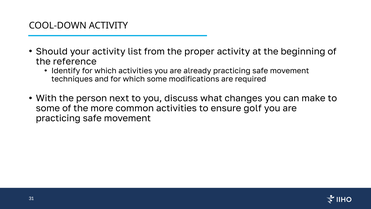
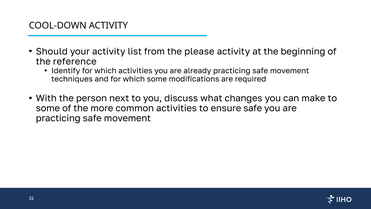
proper: proper -> please
ensure golf: golf -> safe
